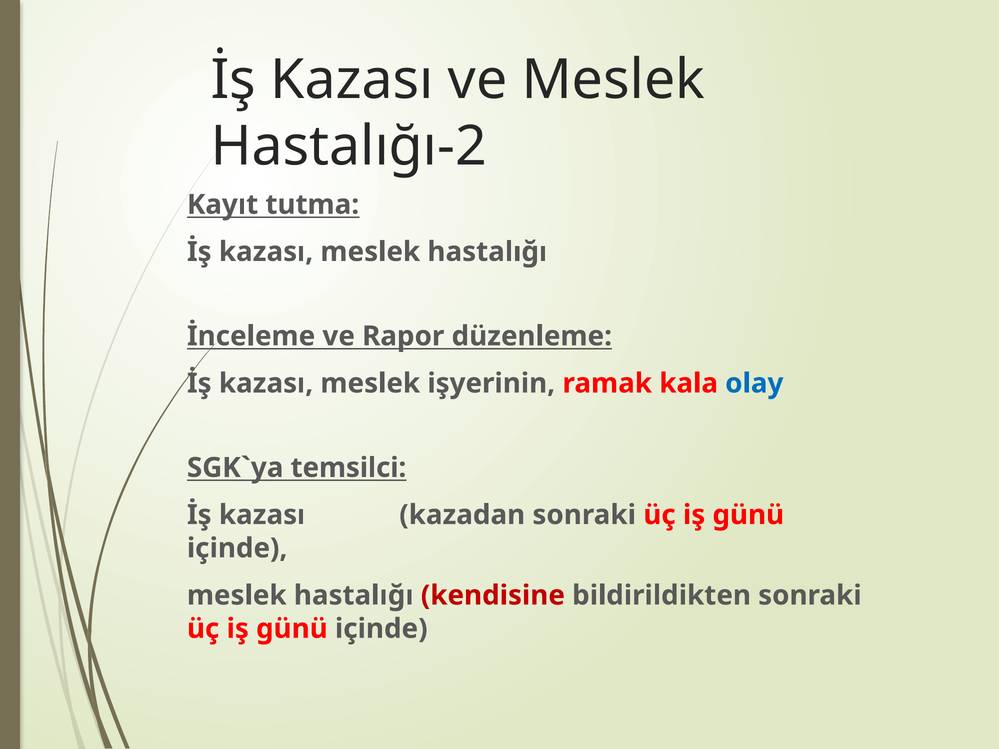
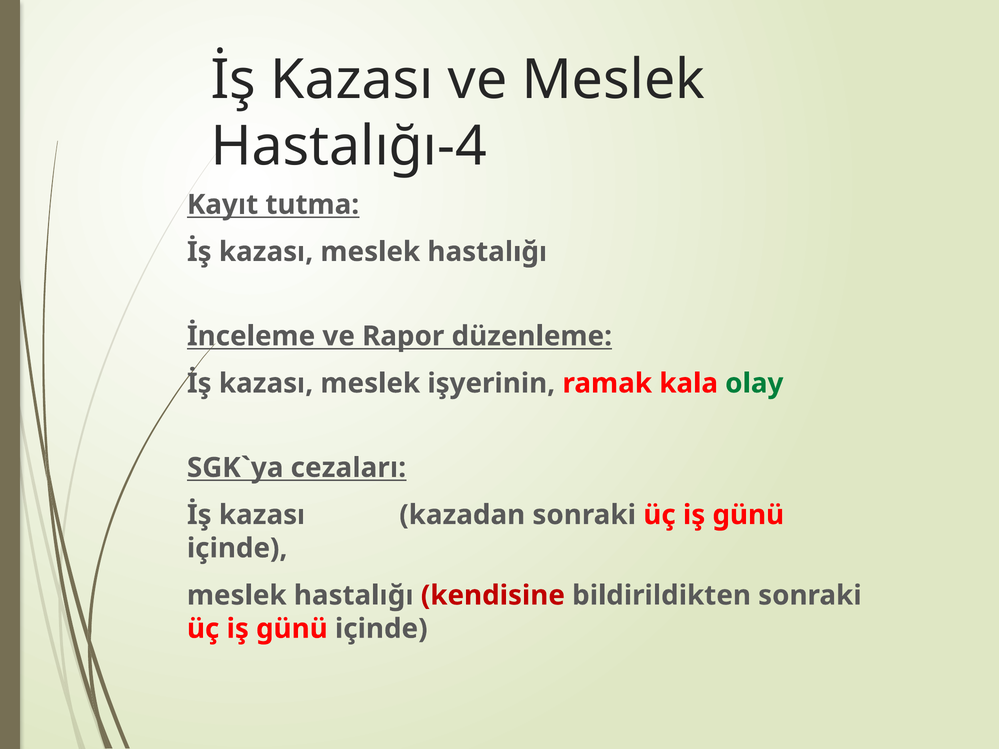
Hastalığı-2: Hastalığı-2 -> Hastalığı-4
olay colour: blue -> green
temsilci: temsilci -> cezaları
